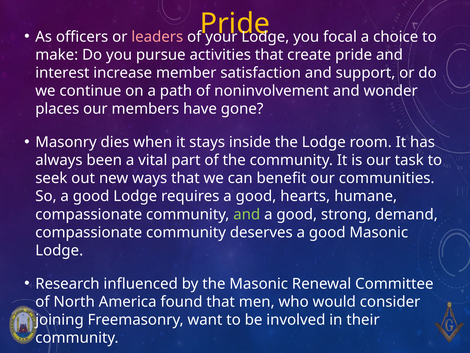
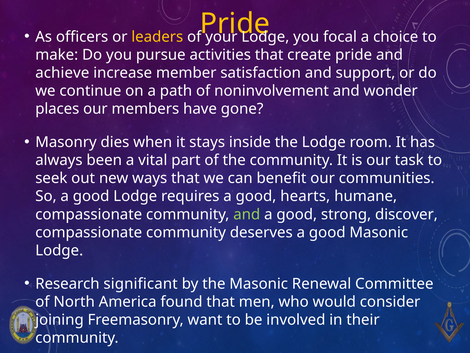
leaders colour: pink -> yellow
interest: interest -> achieve
demand: demand -> discover
influenced: influenced -> significant
